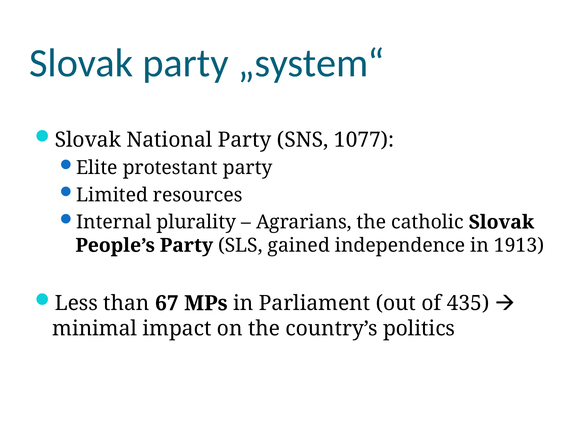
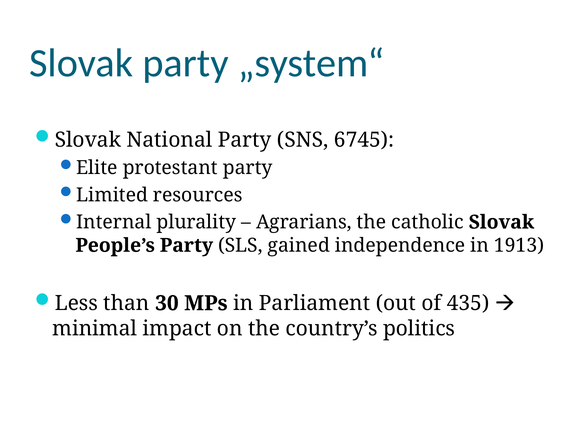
1077: 1077 -> 6745
67: 67 -> 30
